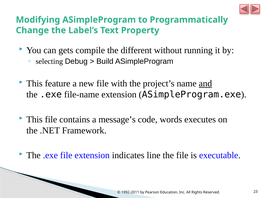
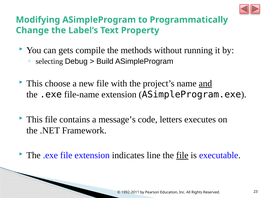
different: different -> methods
feature: feature -> choose
words: words -> letters
file at (182, 155) underline: none -> present
